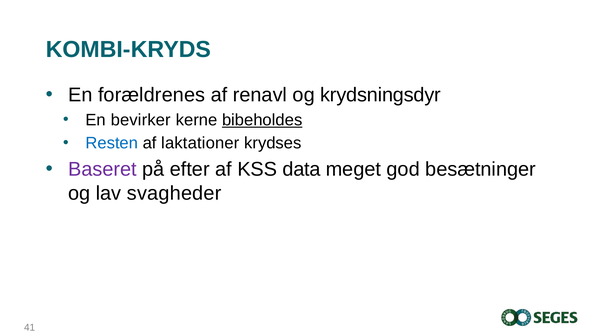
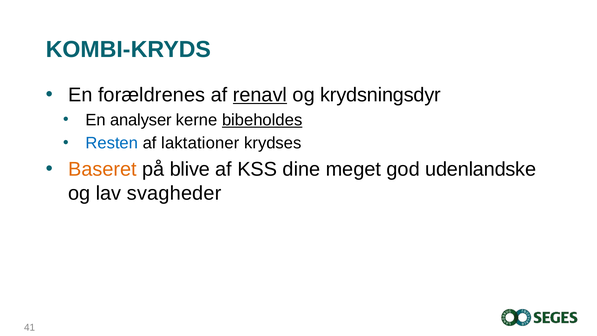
renavl underline: none -> present
bevirker: bevirker -> analyser
Baseret colour: purple -> orange
efter: efter -> blive
data: data -> dine
besætninger: besætninger -> udenlandske
